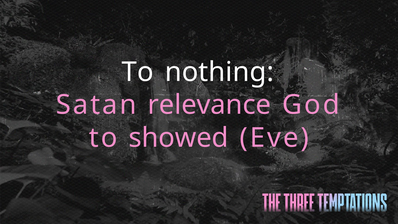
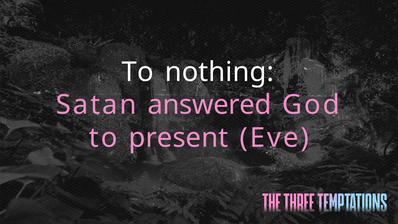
relevance: relevance -> answered
showed: showed -> present
